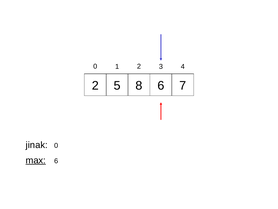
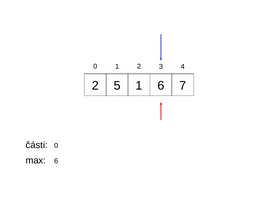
2 8: 8 -> 1
jinak: jinak -> části
max underline: present -> none
